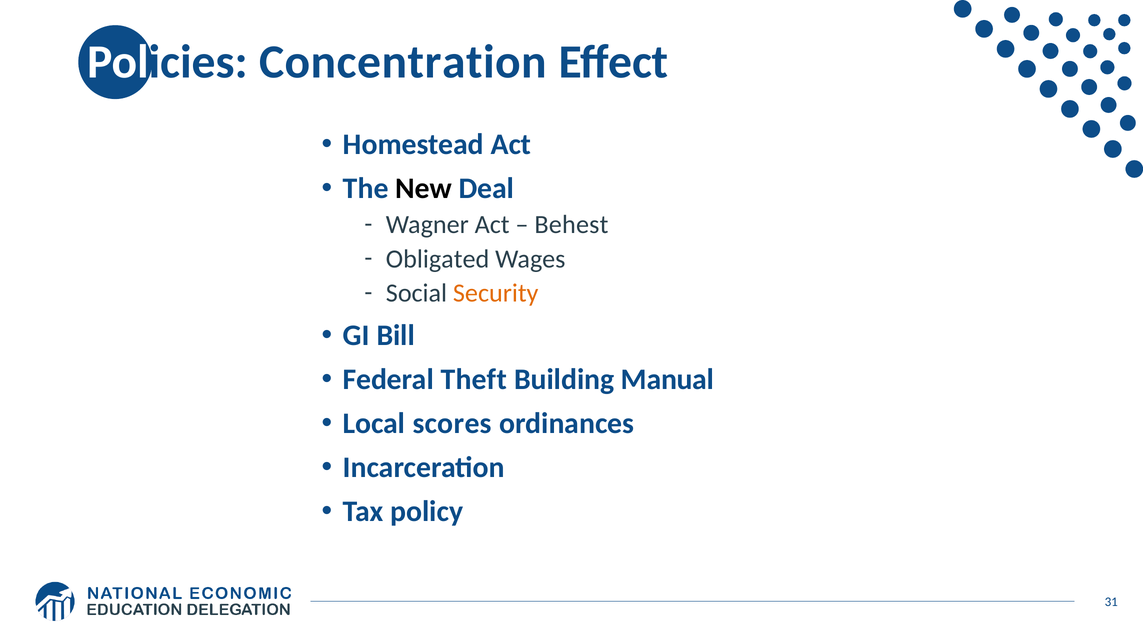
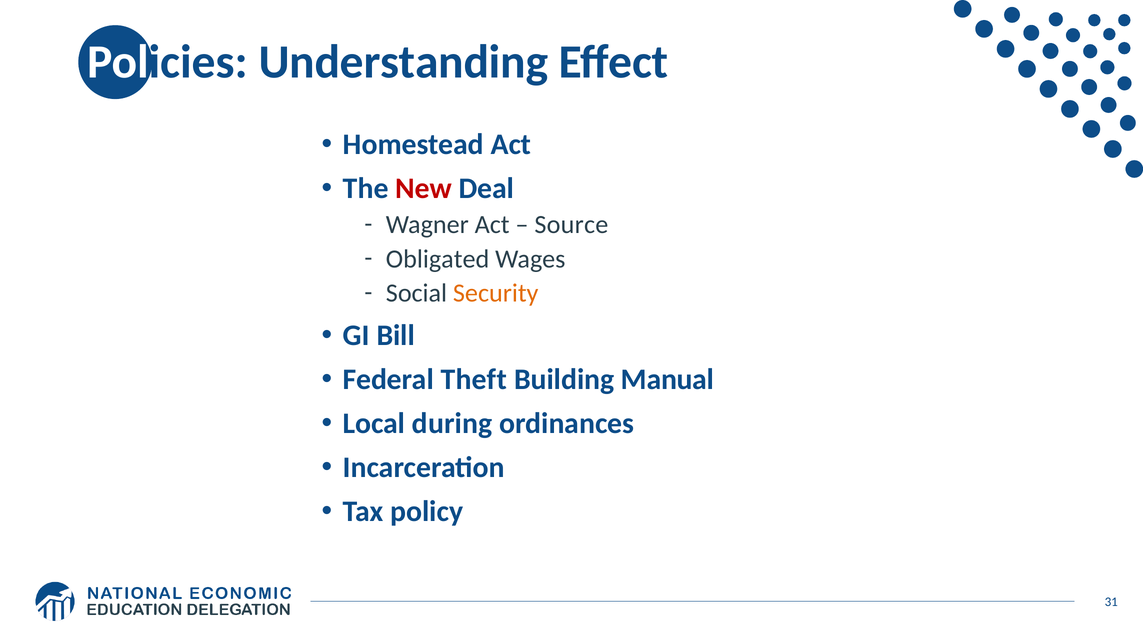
Concentration: Concentration -> Understanding
New colour: black -> red
Behest: Behest -> Source
scores: scores -> during
